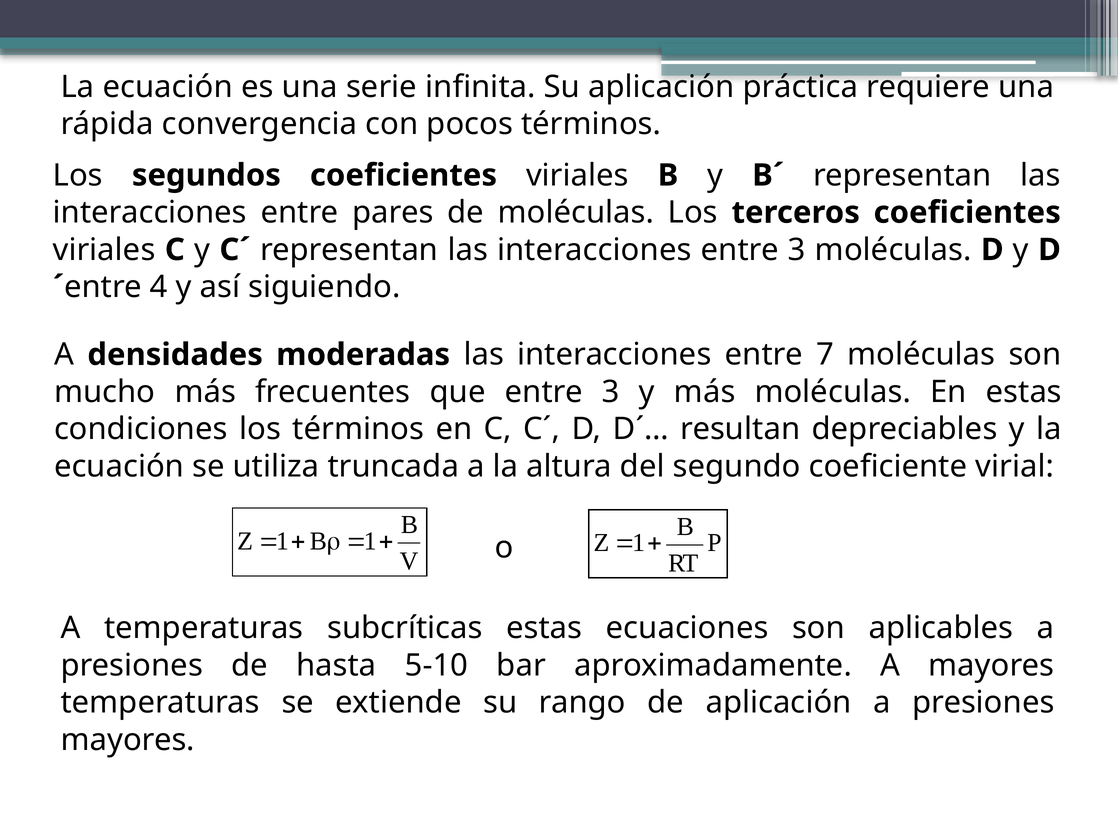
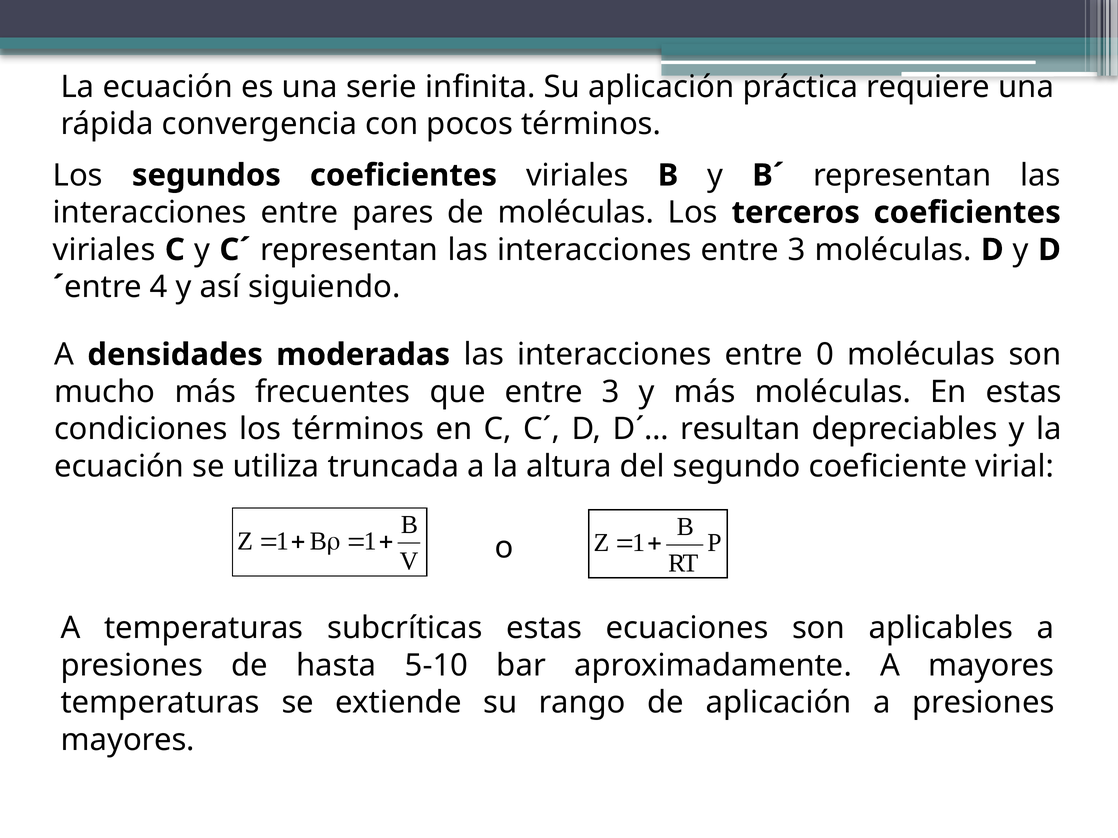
7: 7 -> 0
